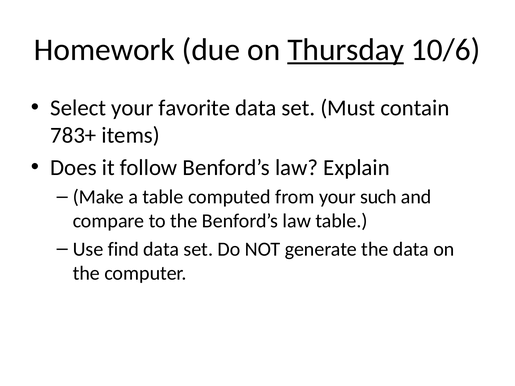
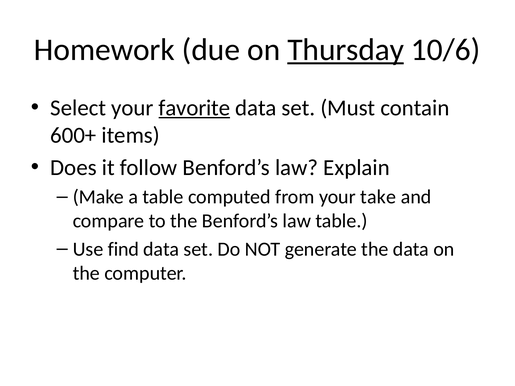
favorite underline: none -> present
783+: 783+ -> 600+
such: such -> take
